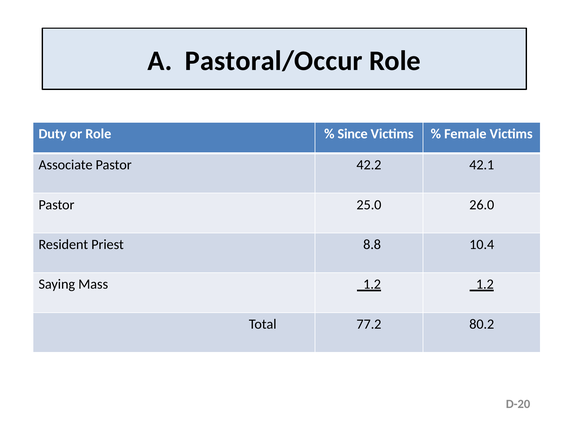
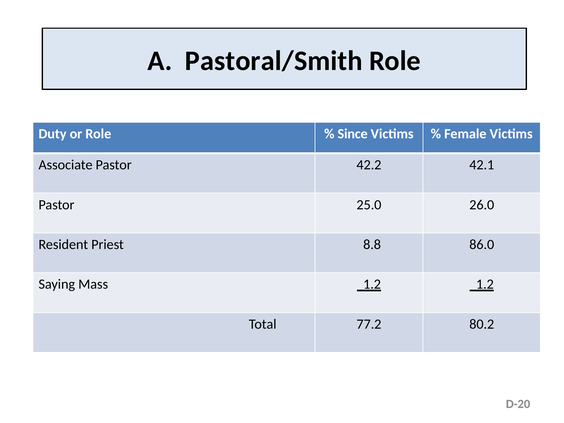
Pastoral/Occur: Pastoral/Occur -> Pastoral/Smith
10.4: 10.4 -> 86.0
